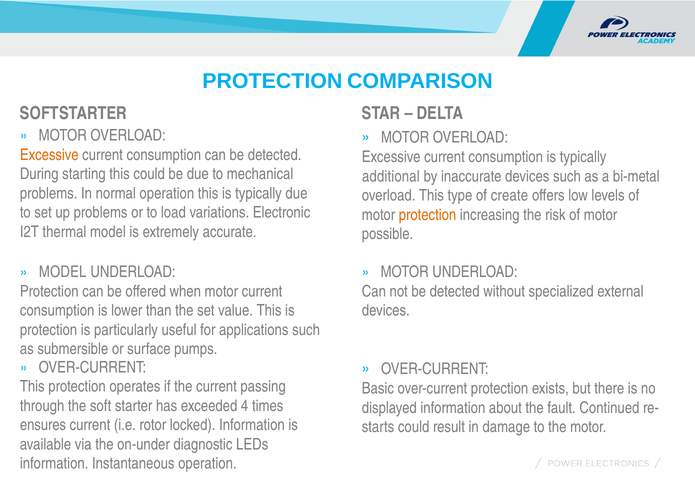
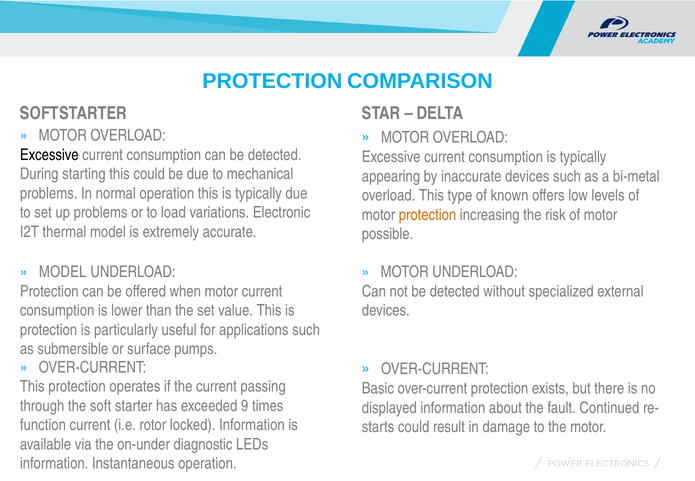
Excessive at (49, 155) colour: orange -> black
additional: additional -> appearing
create: create -> known
4: 4 -> 9
ensures: ensures -> function
